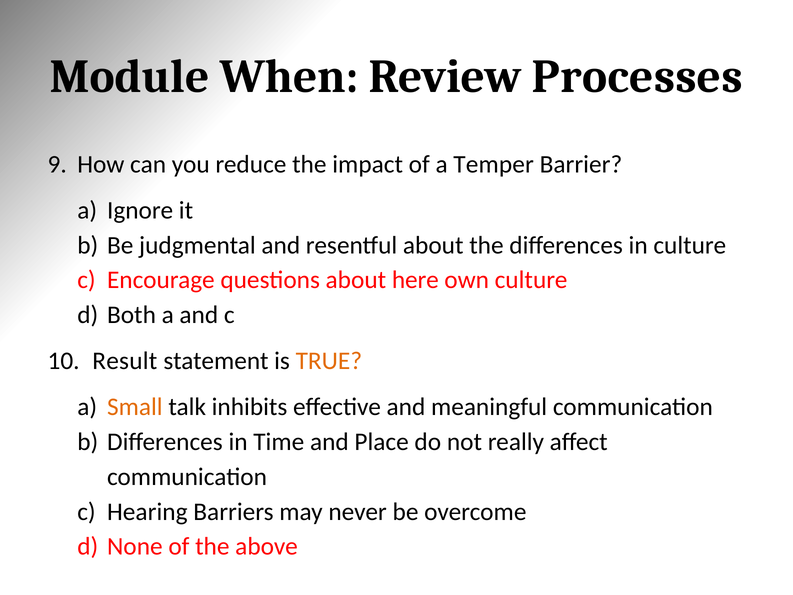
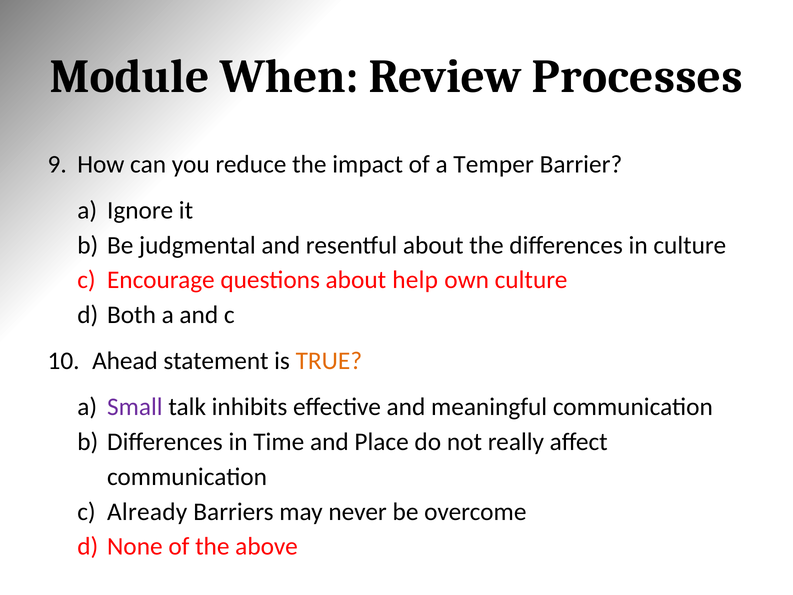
here: here -> help
Result: Result -> Ahead
Small colour: orange -> purple
Hearing: Hearing -> Already
